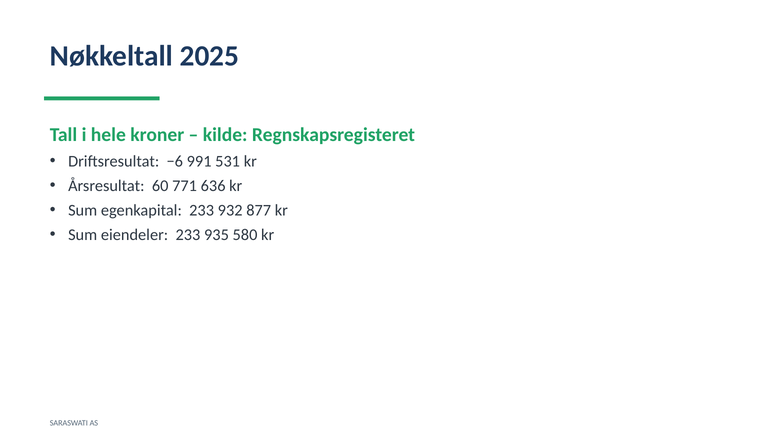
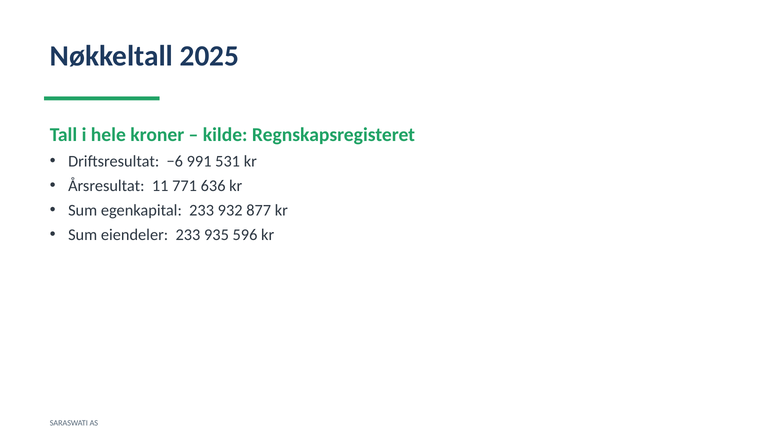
60: 60 -> 11
580: 580 -> 596
